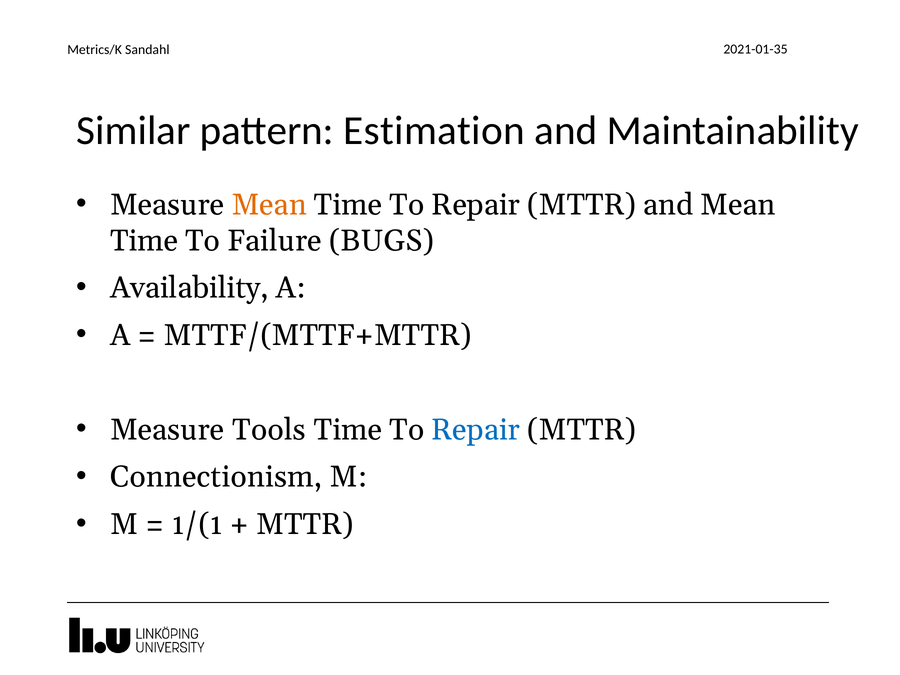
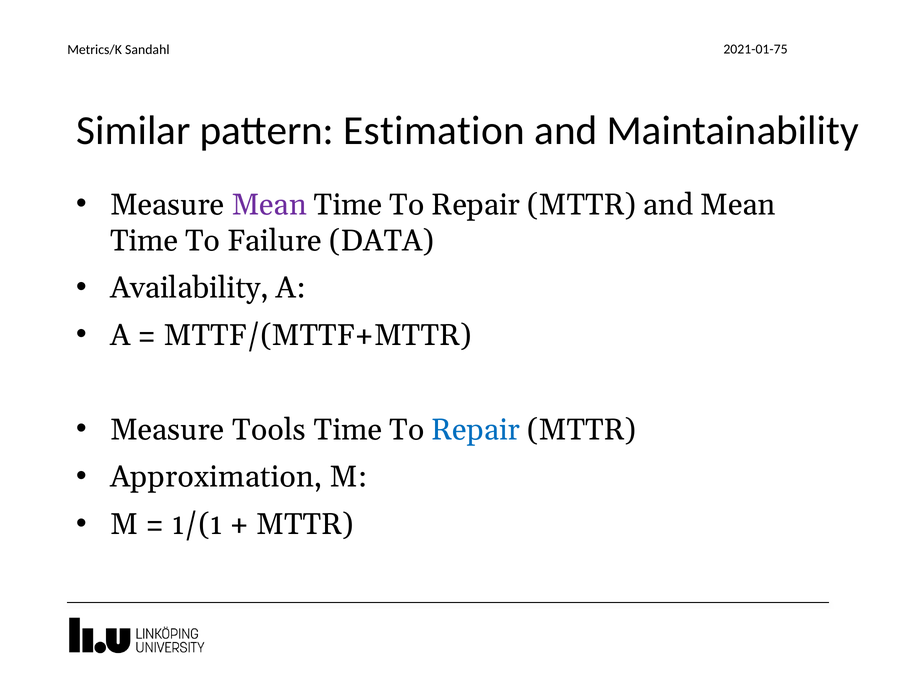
2021-01-35: 2021-01-35 -> 2021-01-75
Mean at (269, 205) colour: orange -> purple
BUGS: BUGS -> DATA
Connectionism: Connectionism -> Approximation
